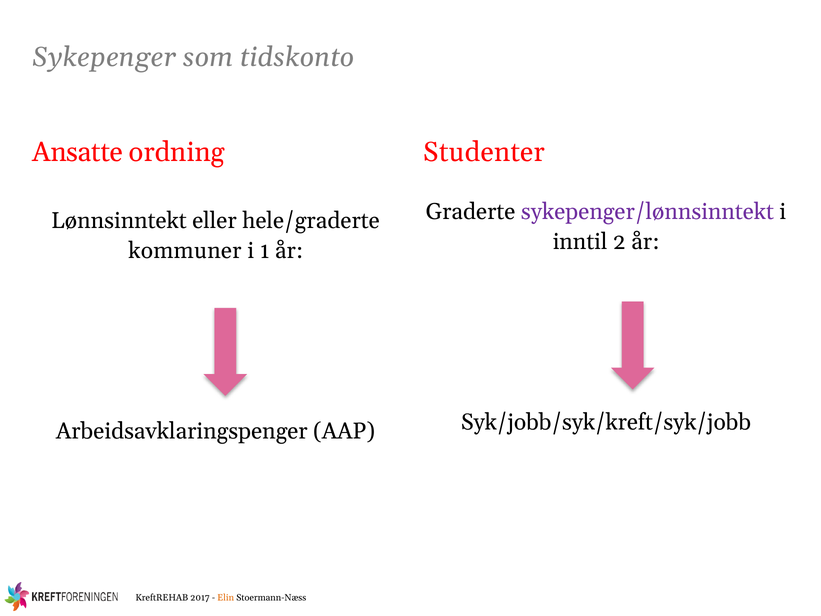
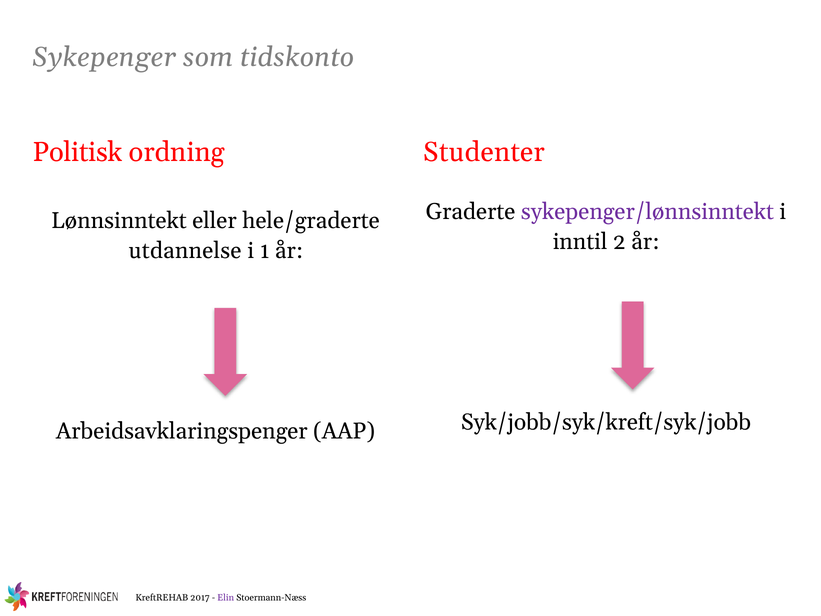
Ansatte: Ansatte -> Politisk
kommuner: kommuner -> utdannelse
Elin colour: orange -> purple
